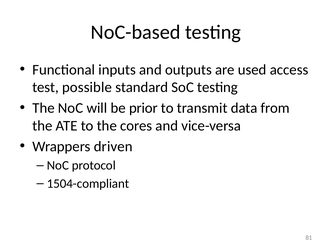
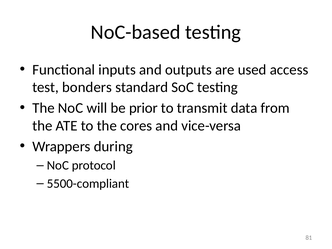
possible: possible -> bonders
driven: driven -> during
1504-compliant: 1504-compliant -> 5500-compliant
